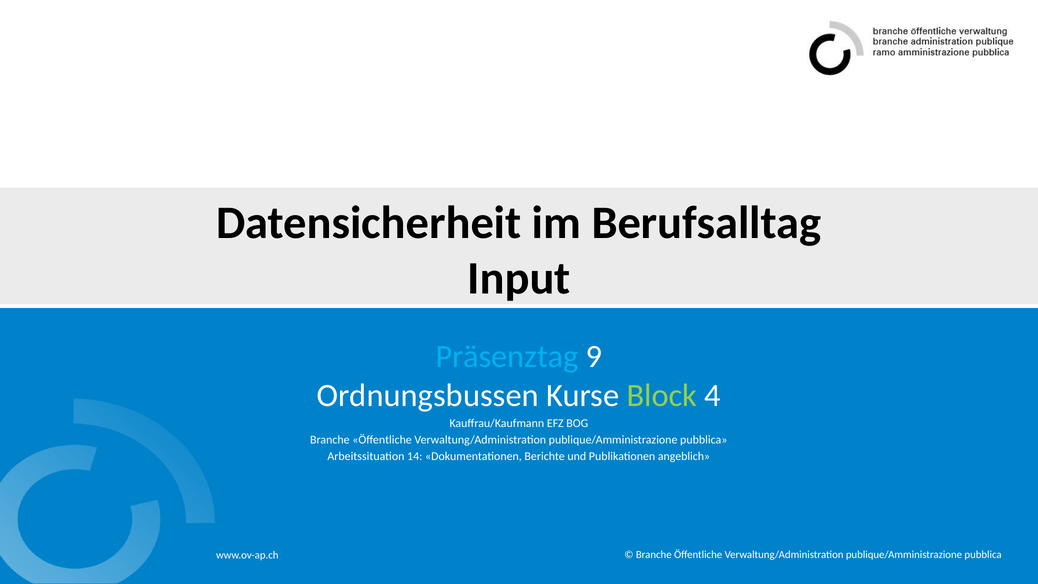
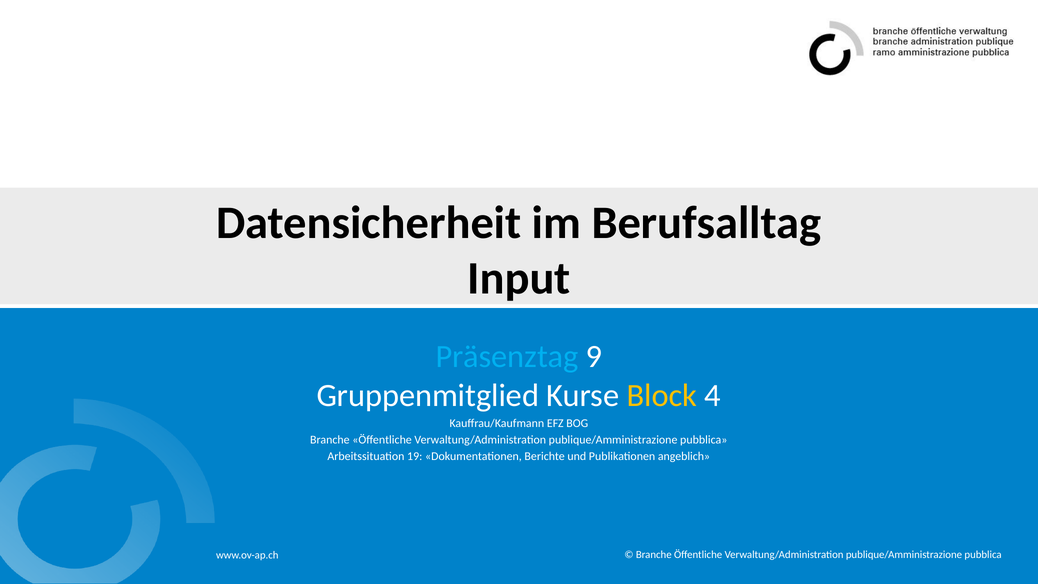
Ordnungsbussen: Ordnungsbussen -> Gruppenmitglied
Block colour: light green -> yellow
14: 14 -> 19
